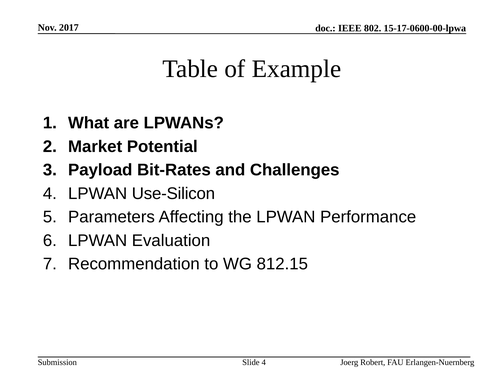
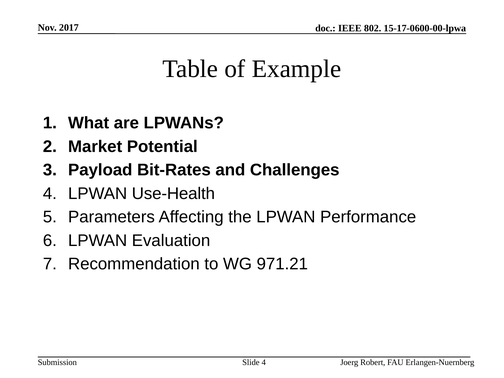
Use-Silicon: Use-Silicon -> Use-Health
812.15: 812.15 -> 971.21
